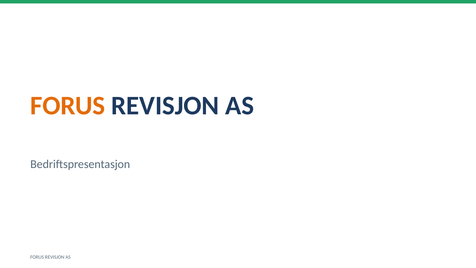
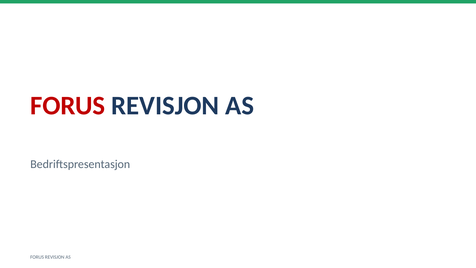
FORUS at (68, 106) colour: orange -> red
